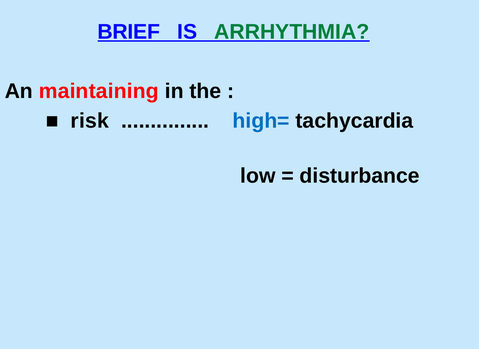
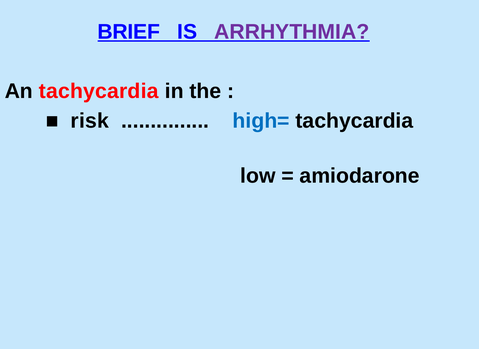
ARRHYTHMIA colour: green -> purple
An maintaining: maintaining -> tachycardia
disturbance: disturbance -> amiodarone
